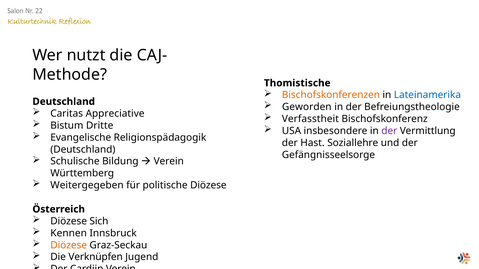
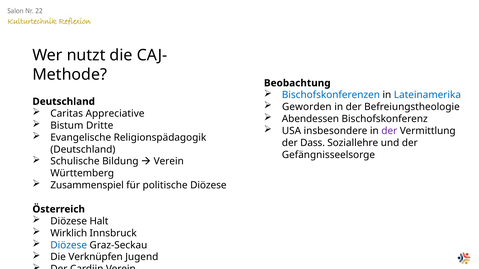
Thomistische: Thomistische -> Beobachtung
Bischofskonferenzen colour: orange -> blue
Verfasstheit: Verfasstheit -> Abendessen
Hast: Hast -> Dass
Weitergegeben: Weitergegeben -> Zusammenspiel
Sich: Sich -> Halt
Kennen: Kennen -> Wirklich
Diözese at (69, 245) colour: orange -> blue
